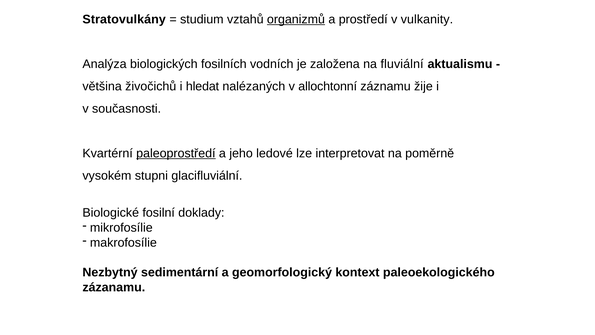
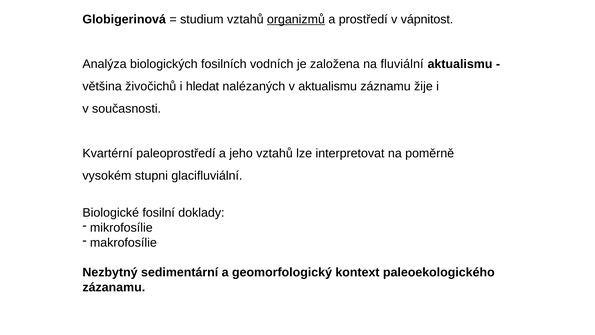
Stratovulkány: Stratovulkány -> Globigerinová
vulkanity: vulkanity -> vápnitost
v allochtonní: allochtonní -> aktualismu
paleoprostředí underline: present -> none
jeho ledové: ledové -> vztahů
